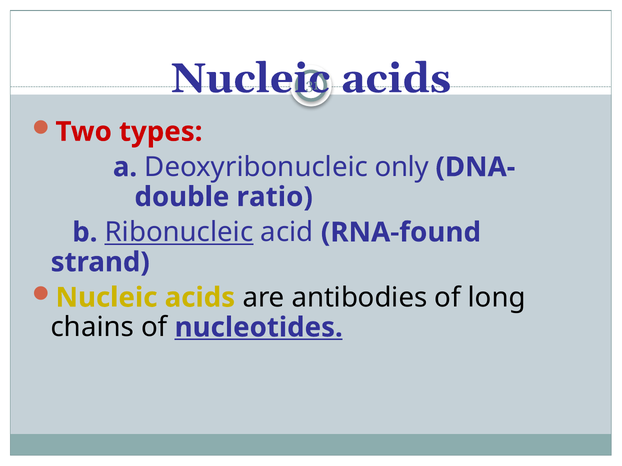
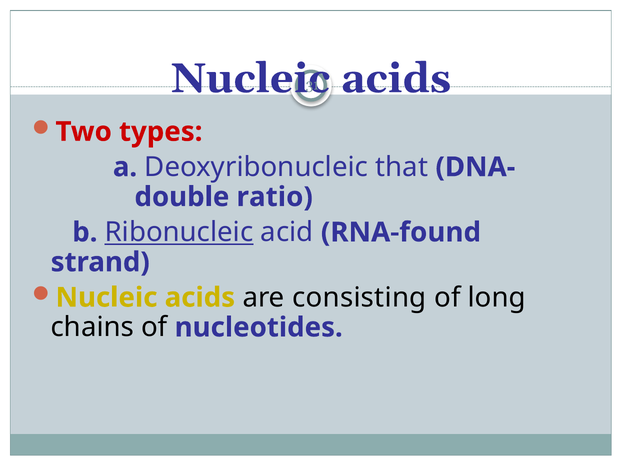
only: only -> that
antibodies: antibodies -> consisting
nucleotides underline: present -> none
